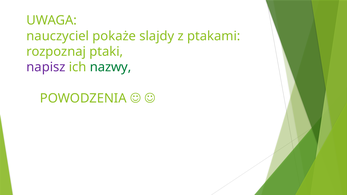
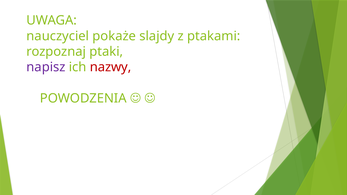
nazwy colour: green -> red
